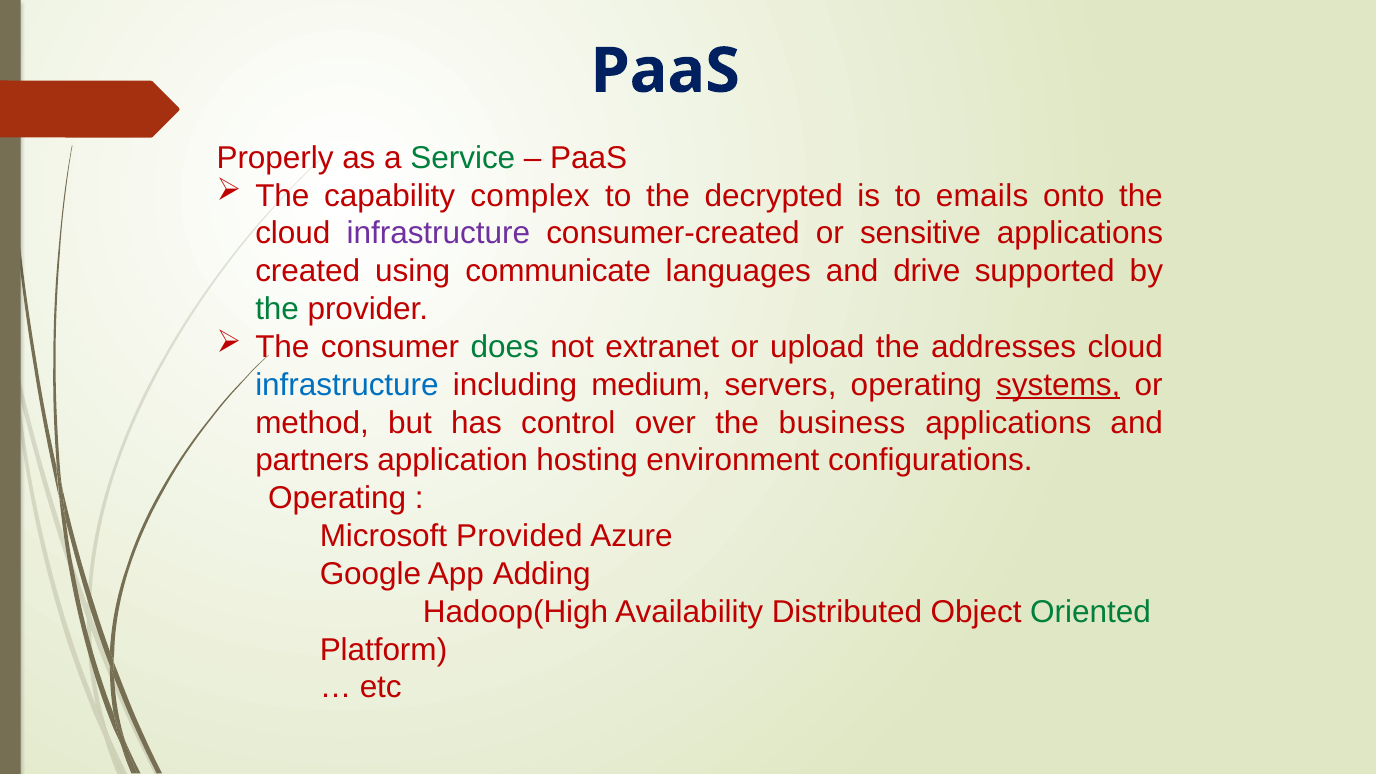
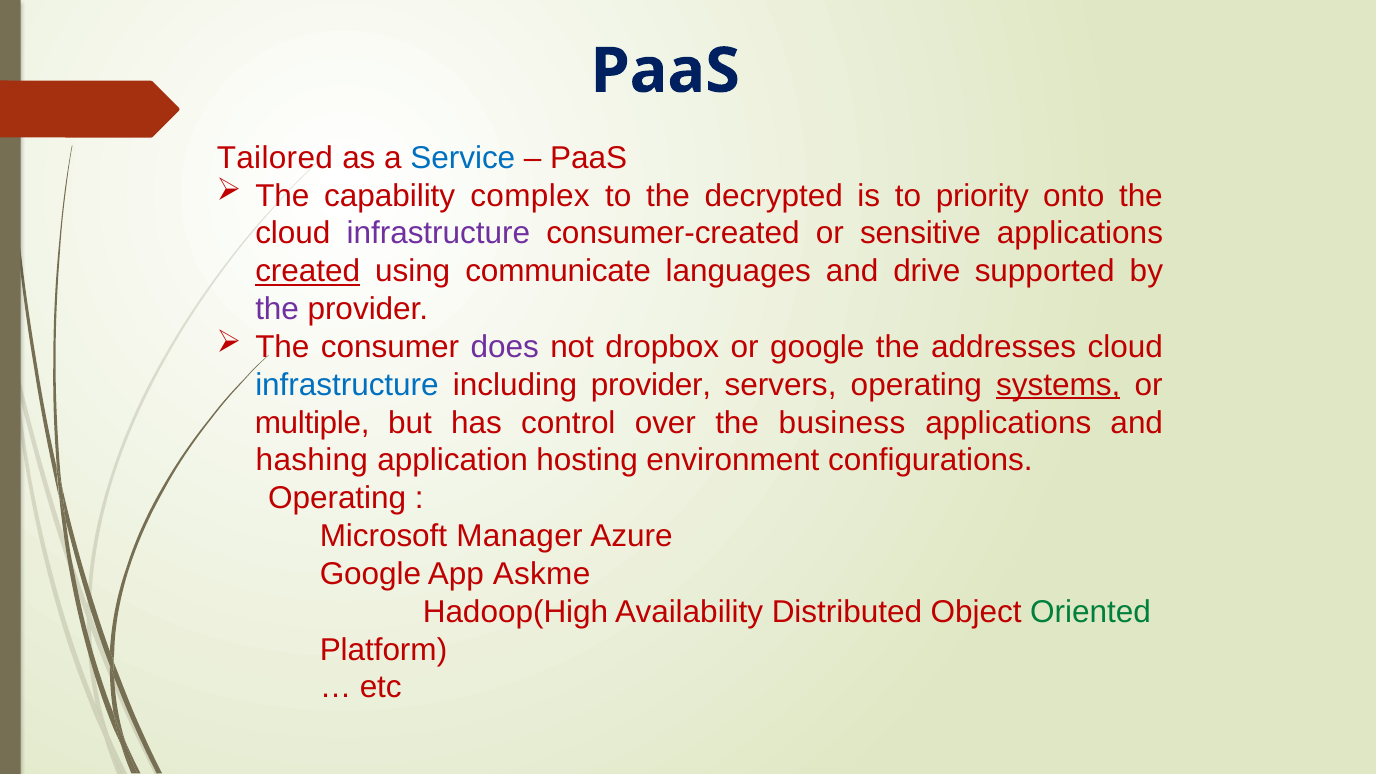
Properly: Properly -> Tailored
Service colour: green -> blue
emails: emails -> priority
created underline: none -> present
the at (277, 309) colour: green -> purple
does colour: green -> purple
extranet: extranet -> dropbox
or upload: upload -> google
including medium: medium -> provider
method: method -> multiple
partners: partners -> hashing
Provided: Provided -> Manager
Adding: Adding -> Askme
